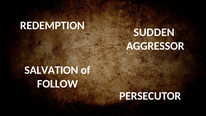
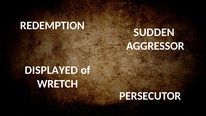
SALVATION: SALVATION -> DISPLAYED
FOLLOW: FOLLOW -> WRETCH
